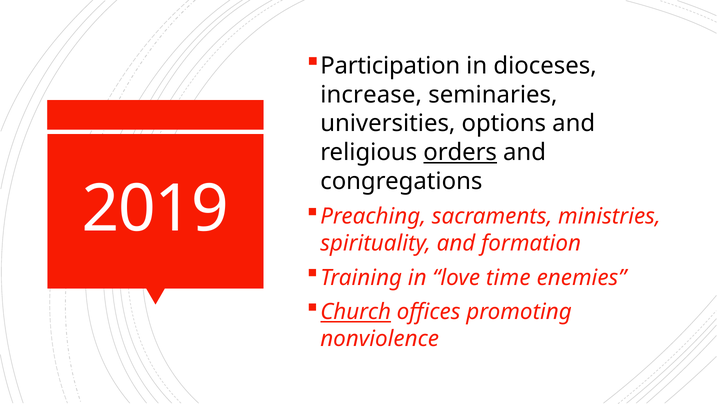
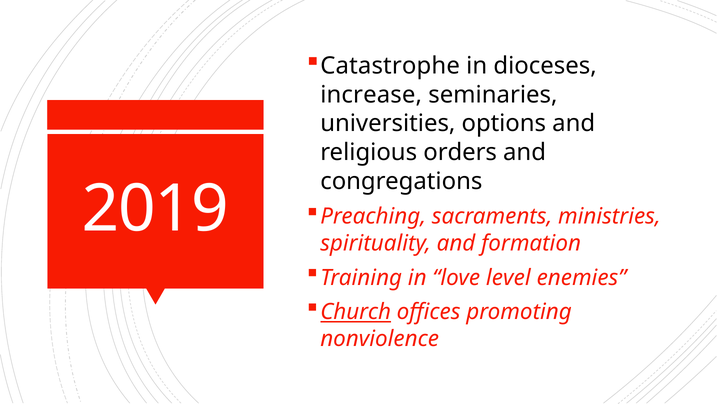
Participation: Participation -> Catastrophe
orders underline: present -> none
time: time -> level
